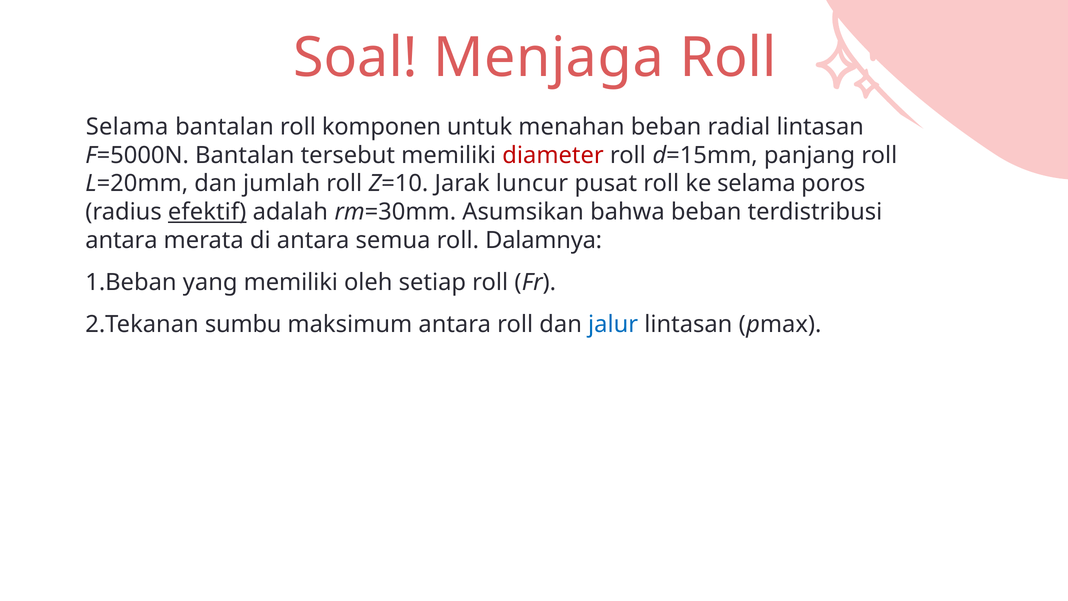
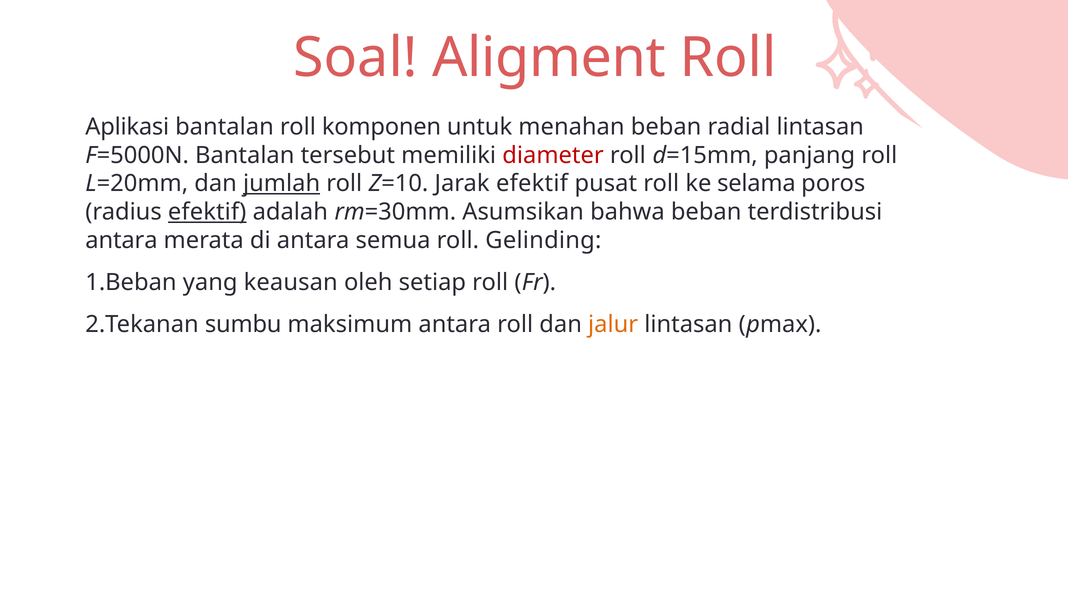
Menjaga: Menjaga -> Aligment
Selama at (127, 127): Selama -> Aplikasi
jumlah underline: none -> present
Jarak luncur: luncur -> efektif
Dalamnya: Dalamnya -> Gelinding
yang memiliki: memiliki -> keausan
jalur colour: blue -> orange
